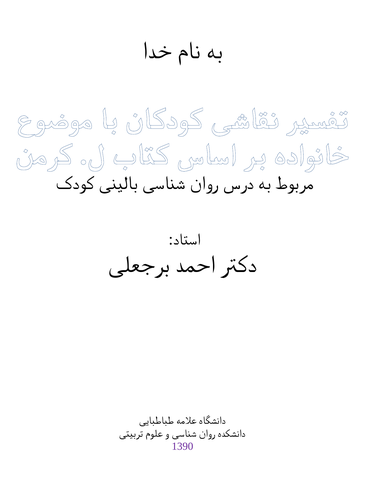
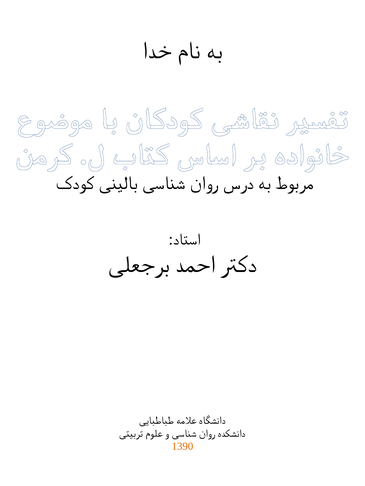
1390 colour: purple -> orange
